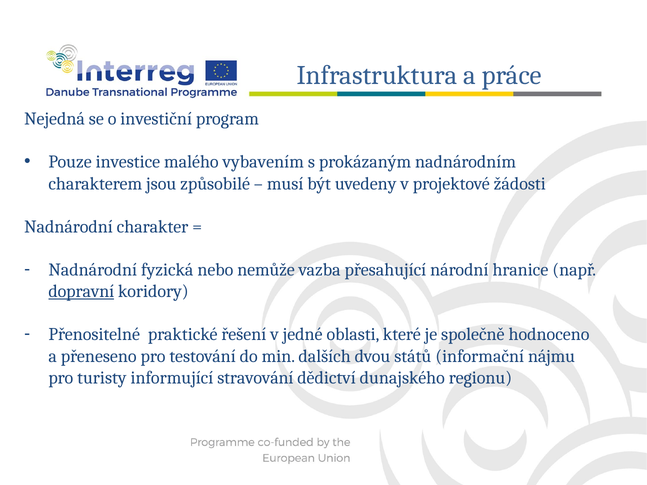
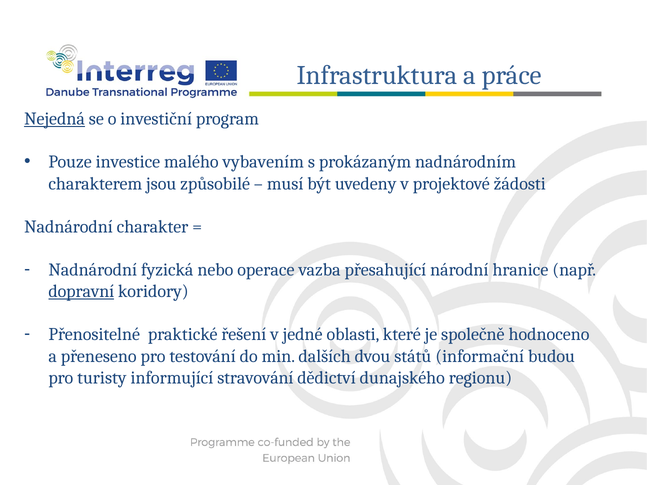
Nejedná underline: none -> present
nemůže: nemůže -> operace
nájmu: nájmu -> budou
